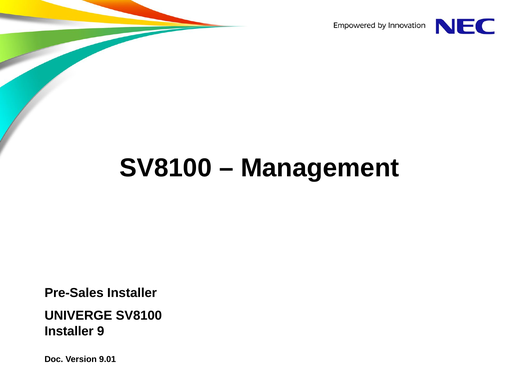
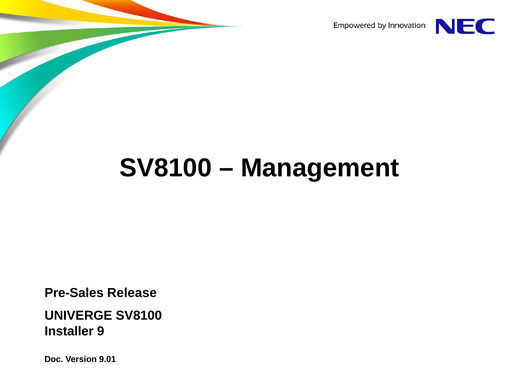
Pre-Sales Installer: Installer -> Release
